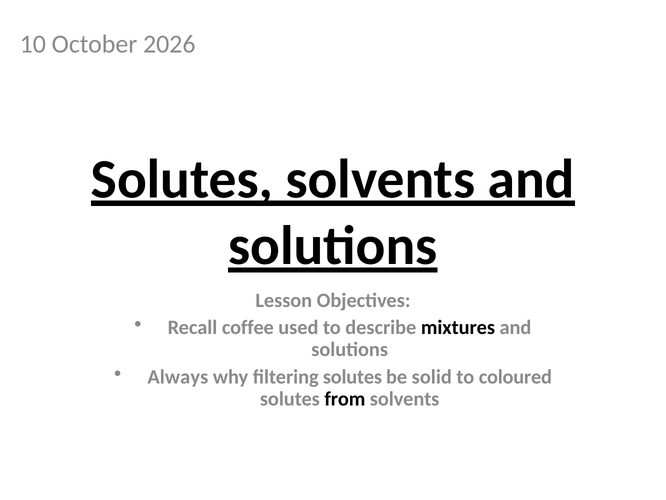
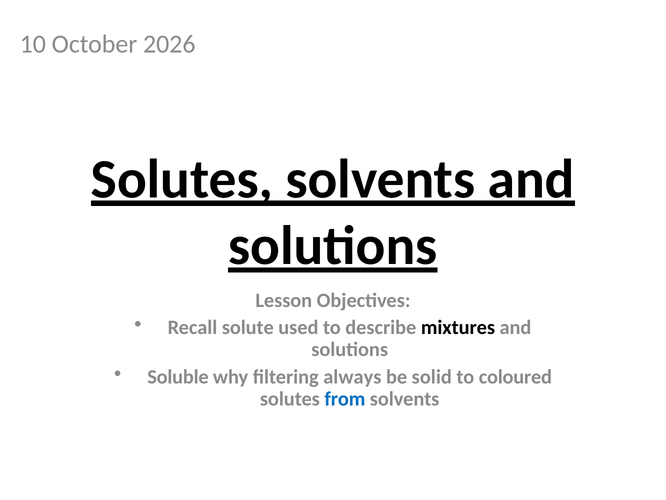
coffee: coffee -> solute
Always: Always -> Soluble
filtering solutes: solutes -> always
from colour: black -> blue
